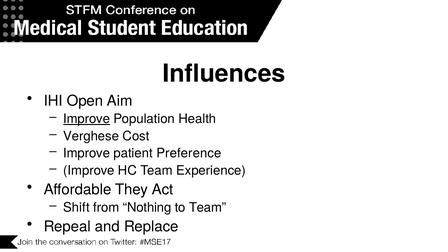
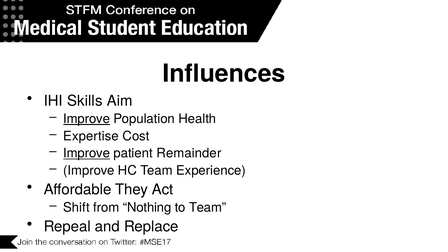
Open: Open -> Skills
Verghese: Verghese -> Expertise
Improve at (87, 153) underline: none -> present
Preference: Preference -> Remainder
